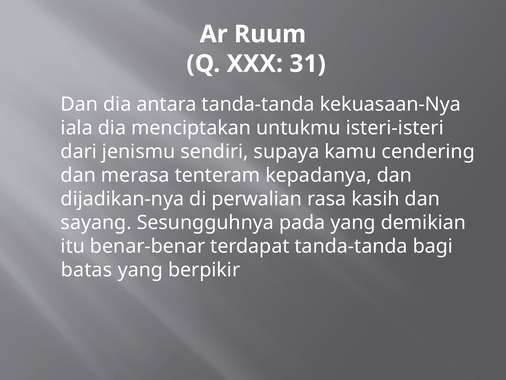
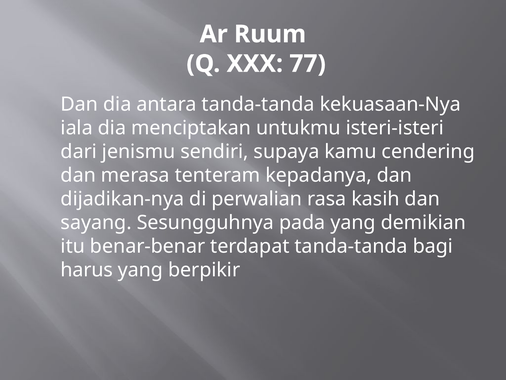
31: 31 -> 77
batas: batas -> harus
